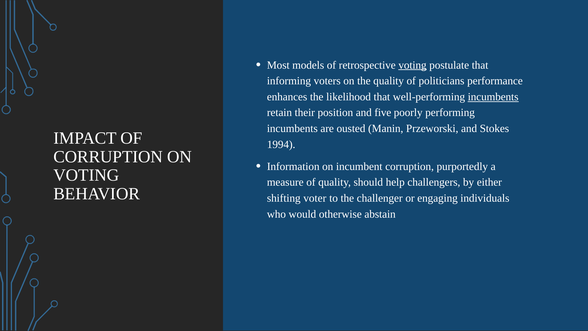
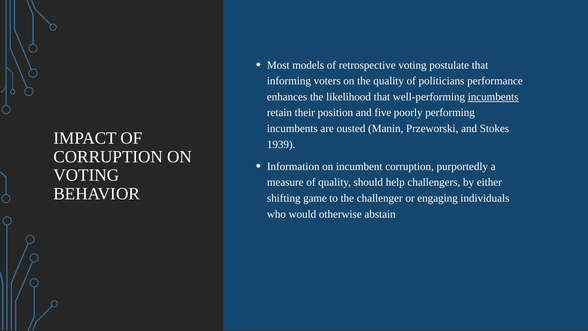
voting at (412, 65) underline: present -> none
1994: 1994 -> 1939
voter: voter -> game
